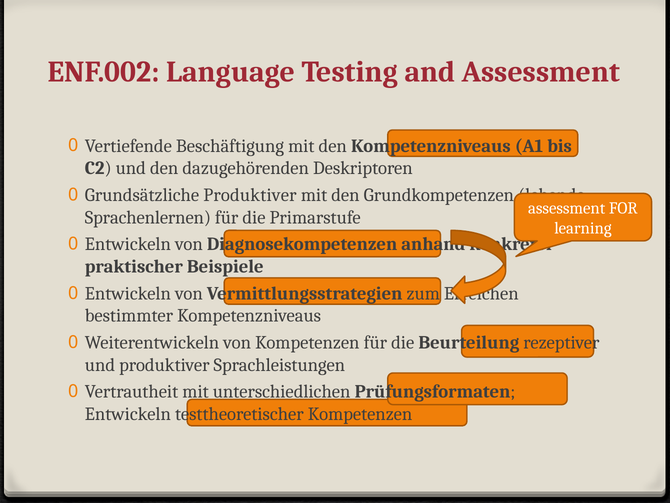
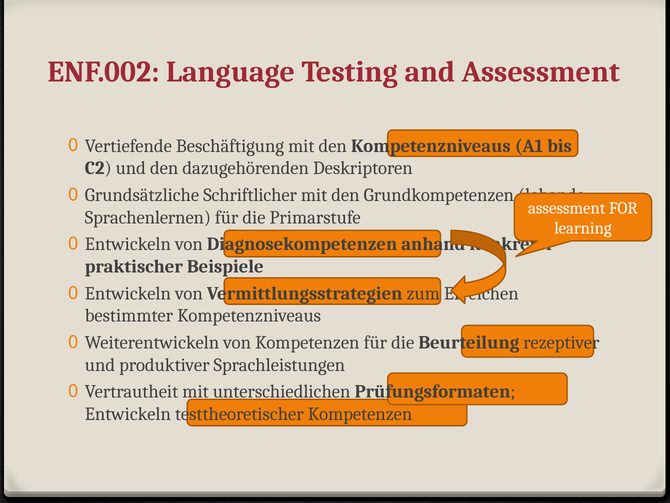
Grundsätzliche Produktiver: Produktiver -> Schriftlicher
